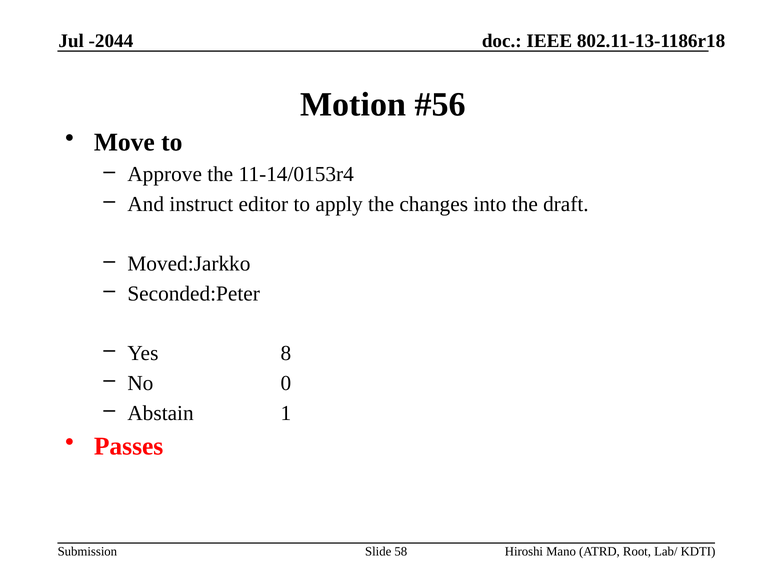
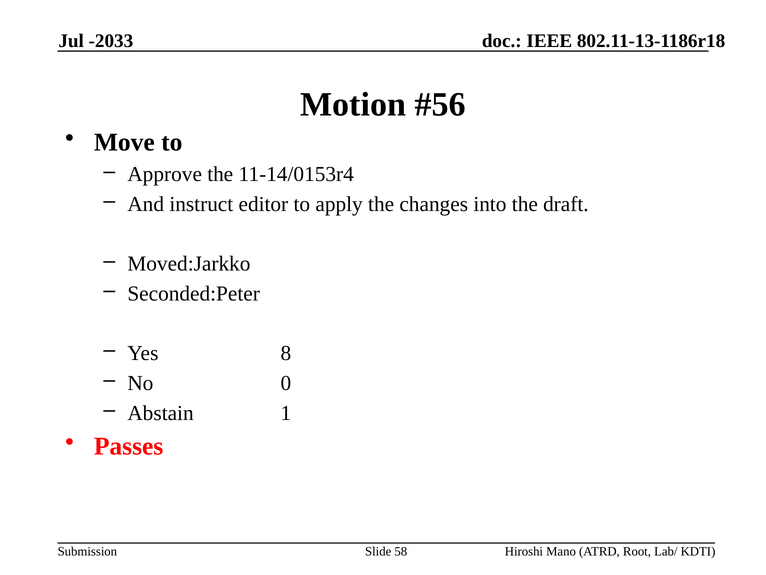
-2044: -2044 -> -2033
